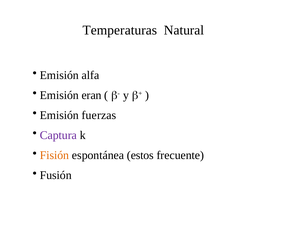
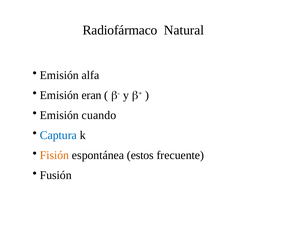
Temperaturas: Temperaturas -> Radiofármaco
fuerzas: fuerzas -> cuando
Captura colour: purple -> blue
